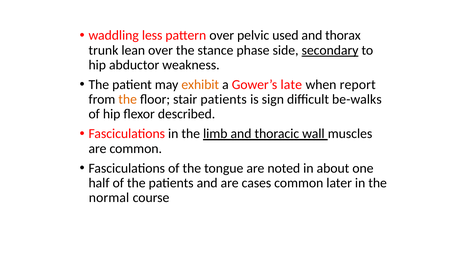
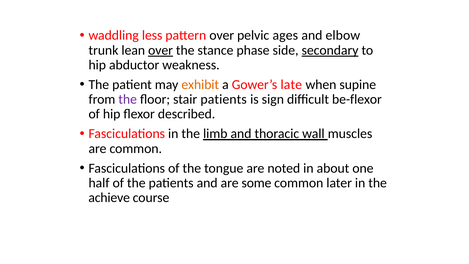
used: used -> ages
thorax: thorax -> elbow
over at (161, 50) underline: none -> present
report: report -> supine
the at (128, 99) colour: orange -> purple
be-walks: be-walks -> be-flexor
cases: cases -> some
normal: normal -> achieve
